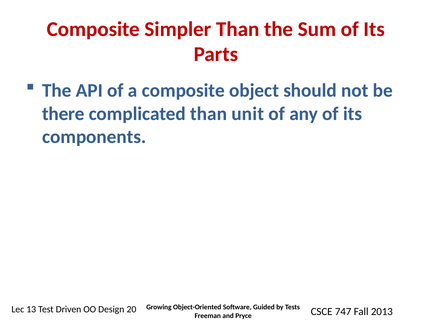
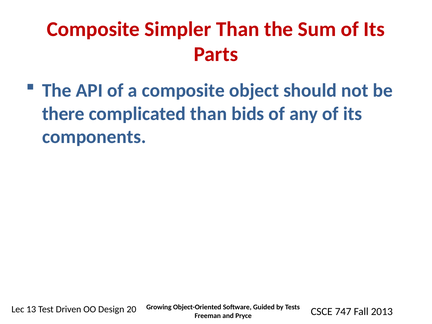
unit: unit -> bids
